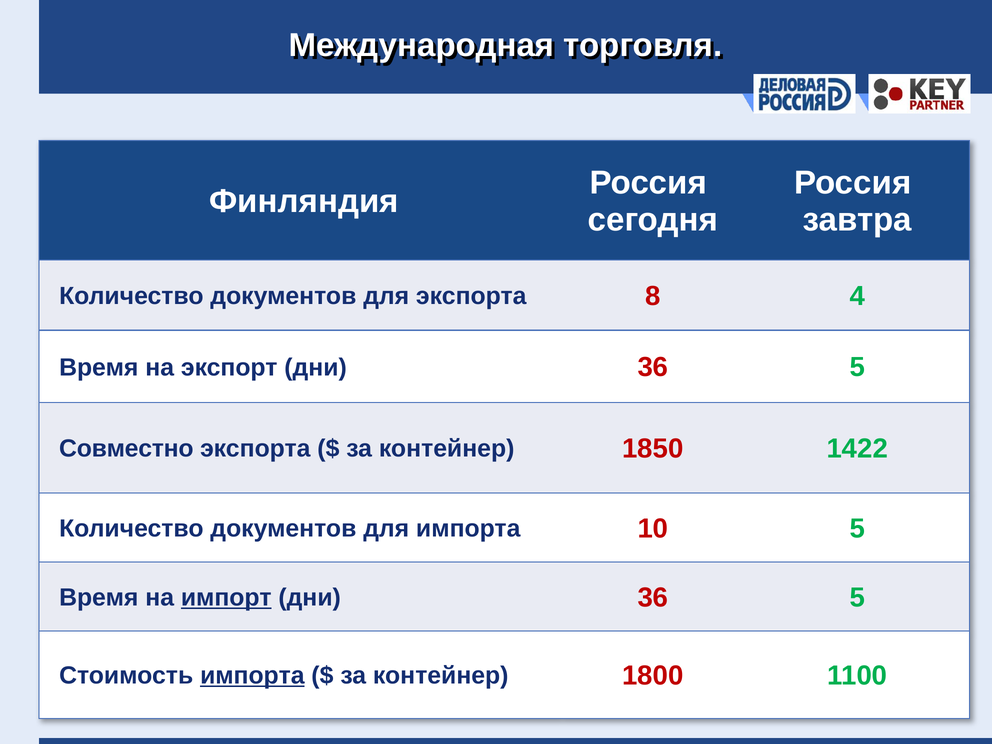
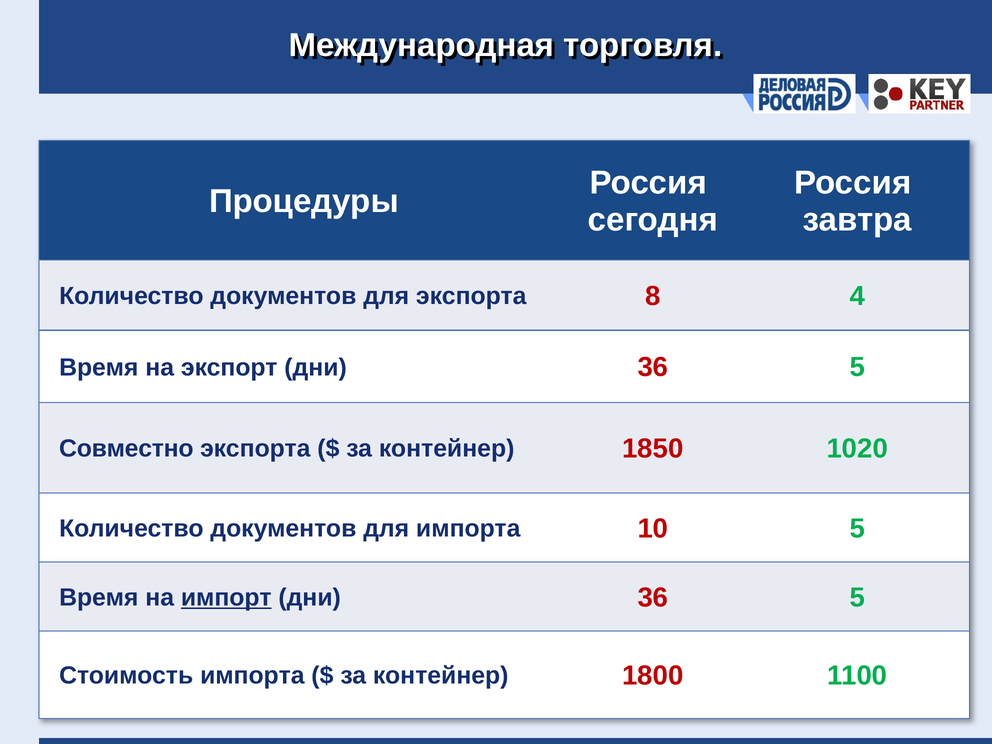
Финляндия: Финляндия -> Процедуры
1422: 1422 -> 1020
импорта at (252, 676) underline: present -> none
